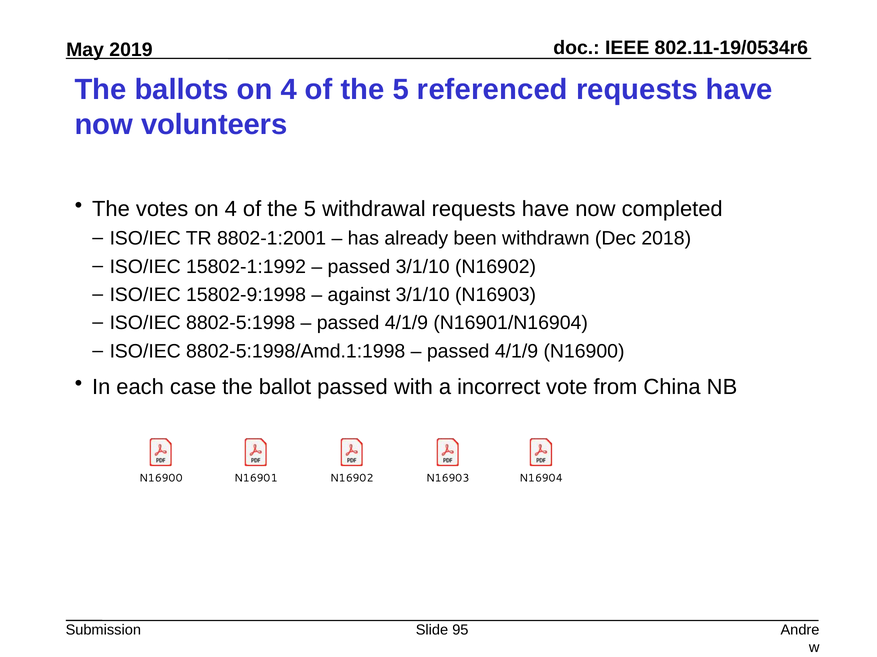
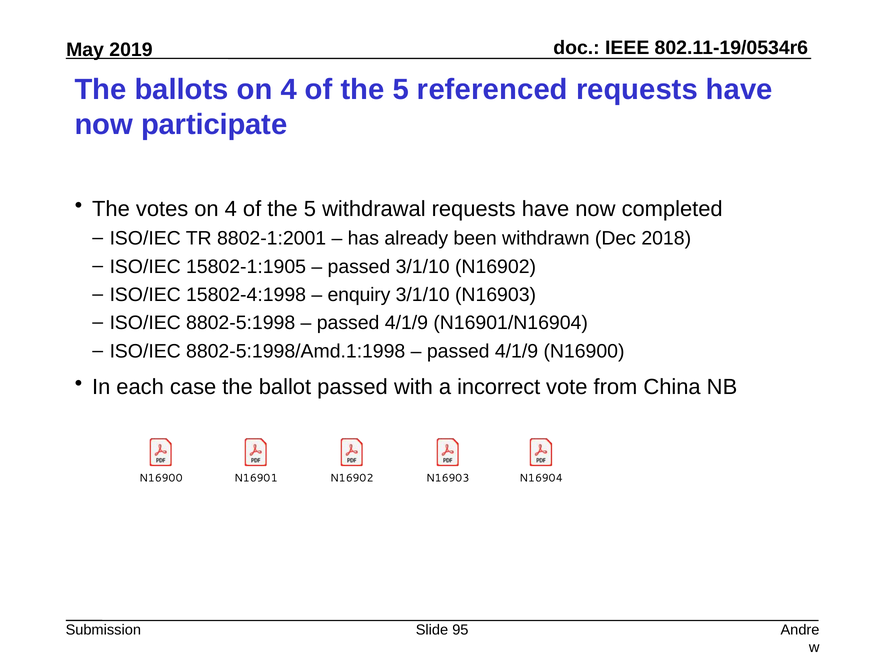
volunteers: volunteers -> participate
15802-1:1992: 15802-1:1992 -> 15802-1:1905
15802-9:1998: 15802-9:1998 -> 15802-4:1998
against: against -> enquiry
